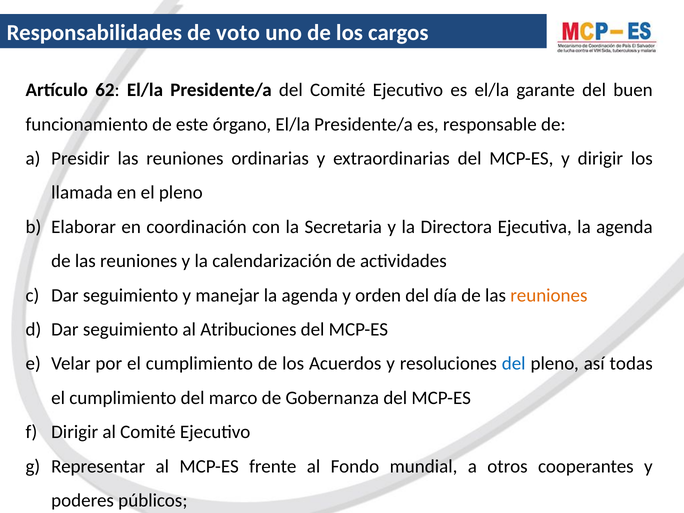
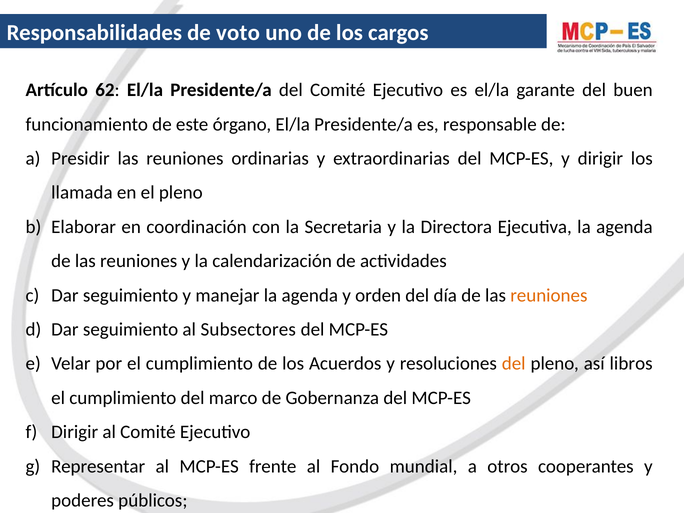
Atribuciones: Atribuciones -> Subsectores
del at (514, 364) colour: blue -> orange
todas: todas -> libros
